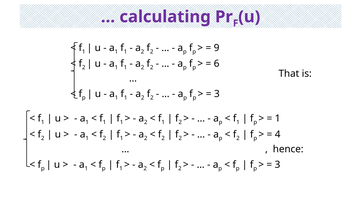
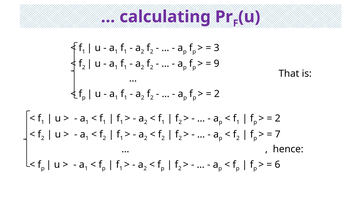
9: 9 -> 3
6: 6 -> 9
3 at (217, 94): 3 -> 2
1 at (278, 119): 1 -> 2
4: 4 -> 7
3 at (277, 165): 3 -> 6
